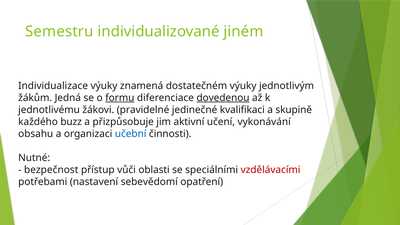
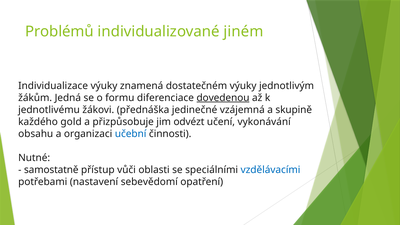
Semestru: Semestru -> Problémů
formu underline: present -> none
pravidelné: pravidelné -> přednáška
kvalifikaci: kvalifikaci -> vzájemná
buzz: buzz -> gold
aktivní: aktivní -> odvézt
bezpečnost: bezpečnost -> samostatně
vzdělávacími colour: red -> blue
